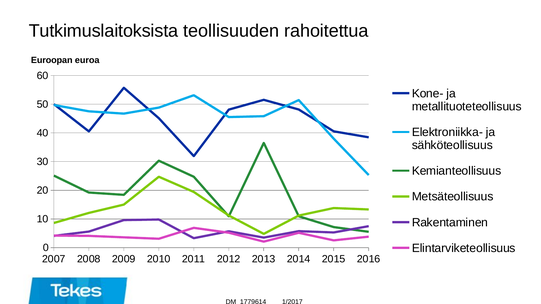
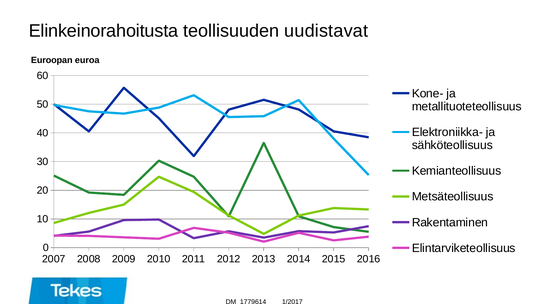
Tutkimuslaitoksista: Tutkimuslaitoksista -> Elinkeinorahoitusta
rahoitettua: rahoitettua -> uudistavat
